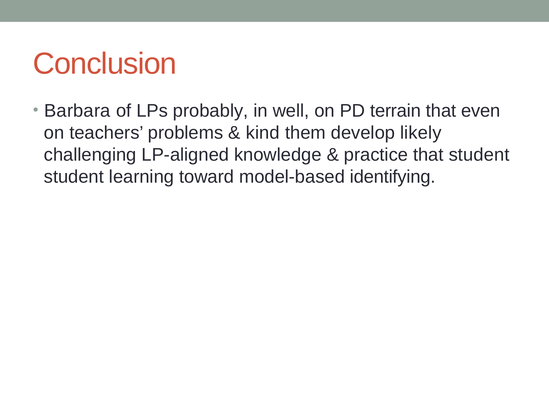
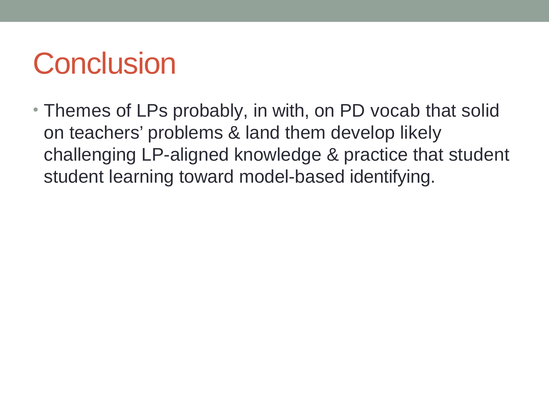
Barbara: Barbara -> Themes
well: well -> with
terrain: terrain -> vocab
even: even -> solid
kind: kind -> land
